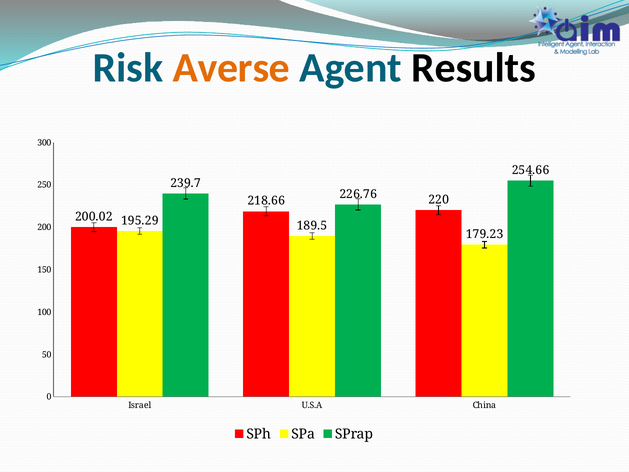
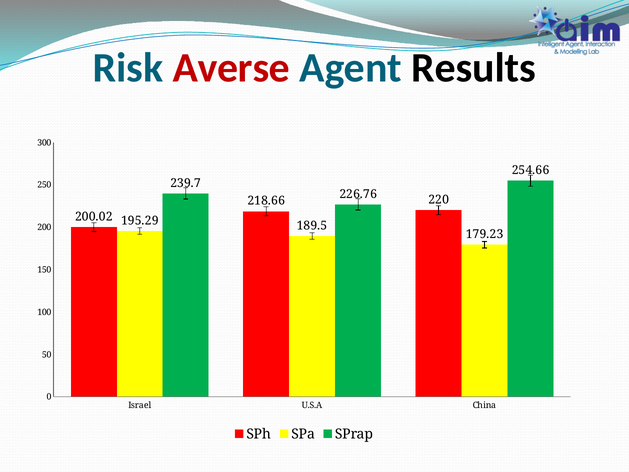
Averse colour: orange -> red
